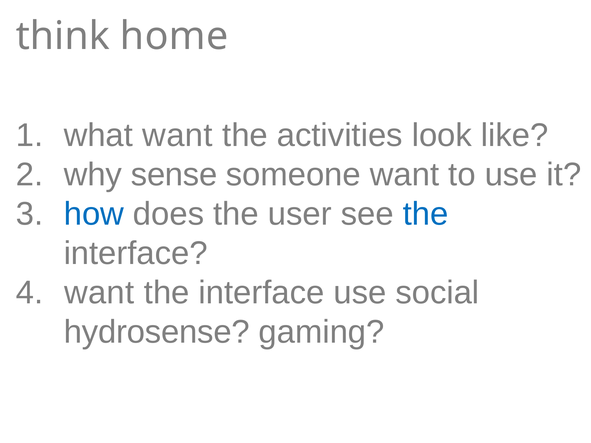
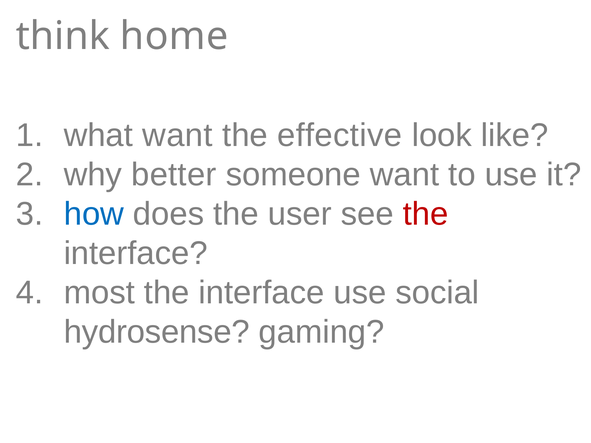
activities: activities -> effective
sense: sense -> better
the at (426, 214) colour: blue -> red
want at (99, 293): want -> most
